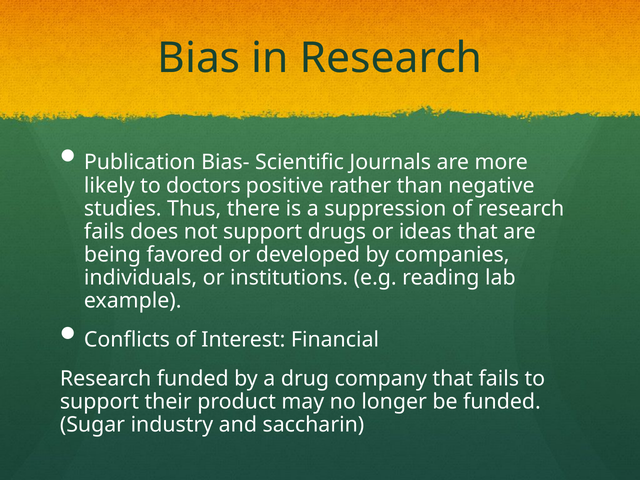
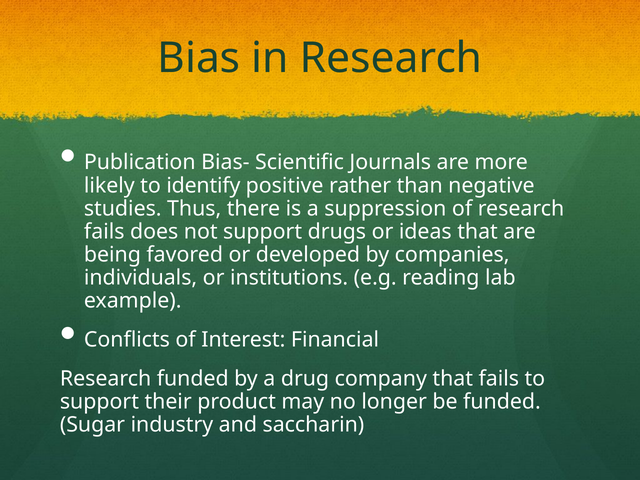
doctors: doctors -> identify
